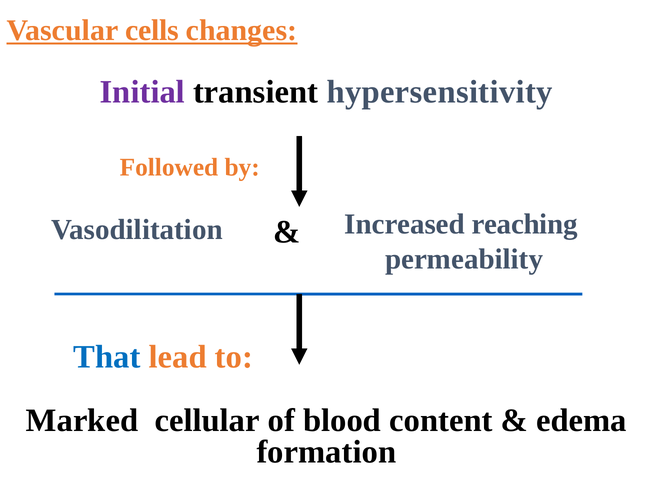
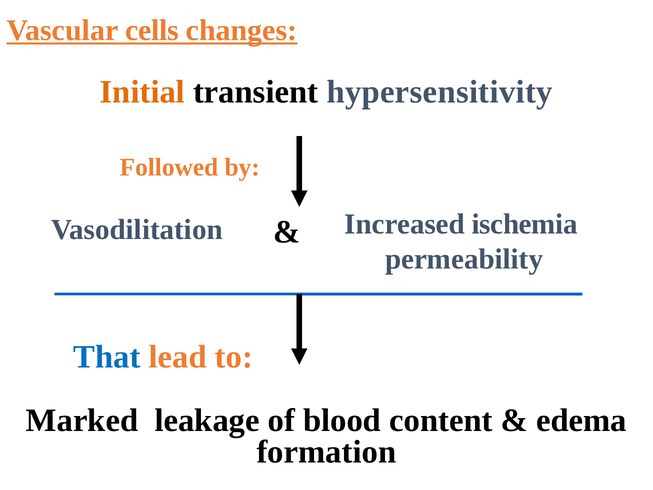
Initial colour: purple -> orange
reaching: reaching -> ischemia
cellular: cellular -> leakage
